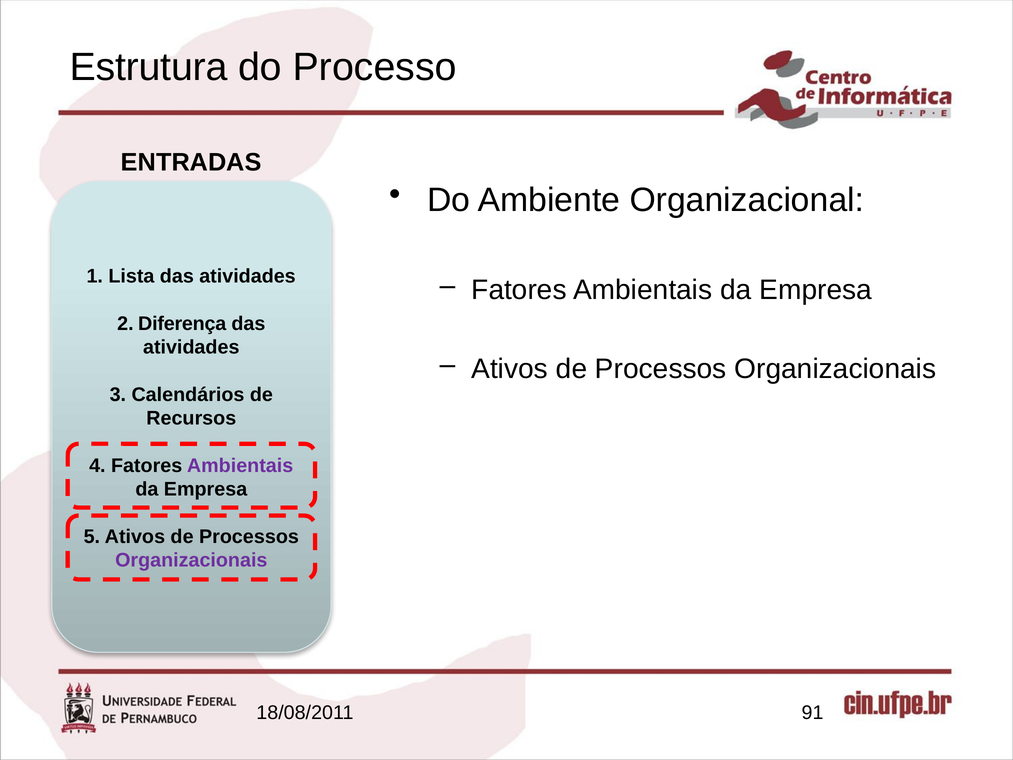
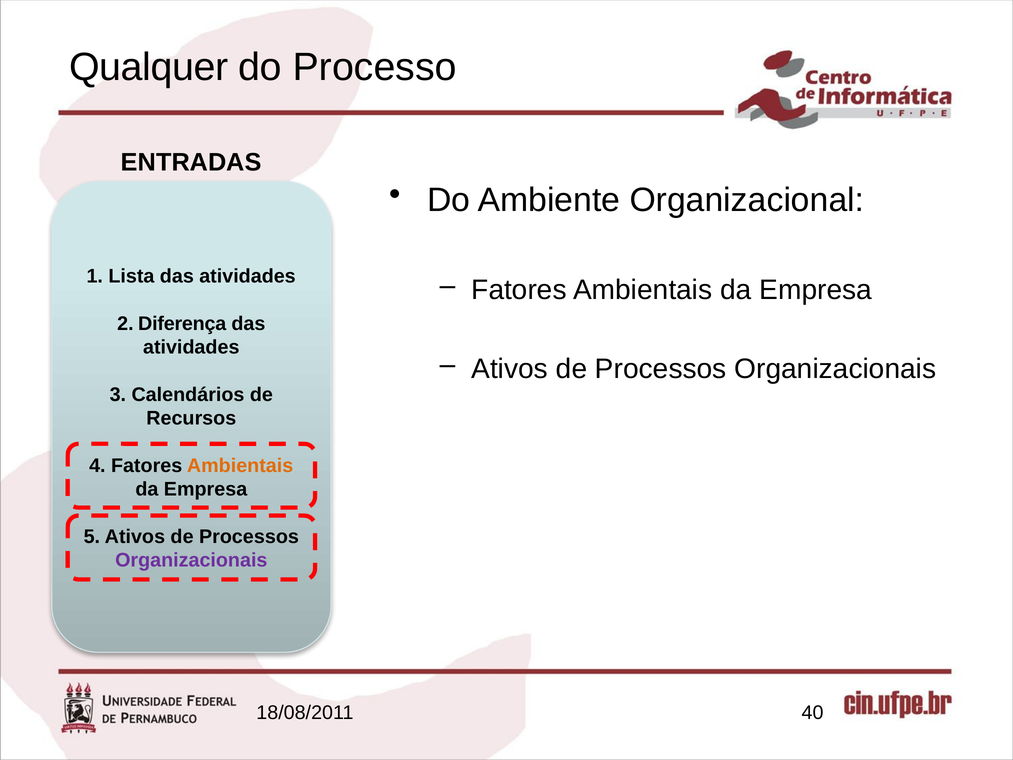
Estrutura: Estrutura -> Qualquer
Ambientais at (240, 465) colour: purple -> orange
91: 91 -> 40
